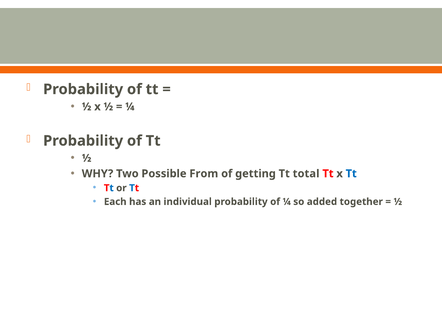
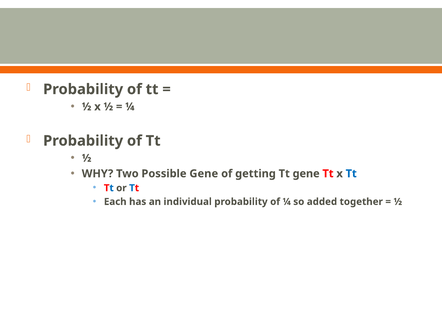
Possible From: From -> Gene
Tt total: total -> gene
